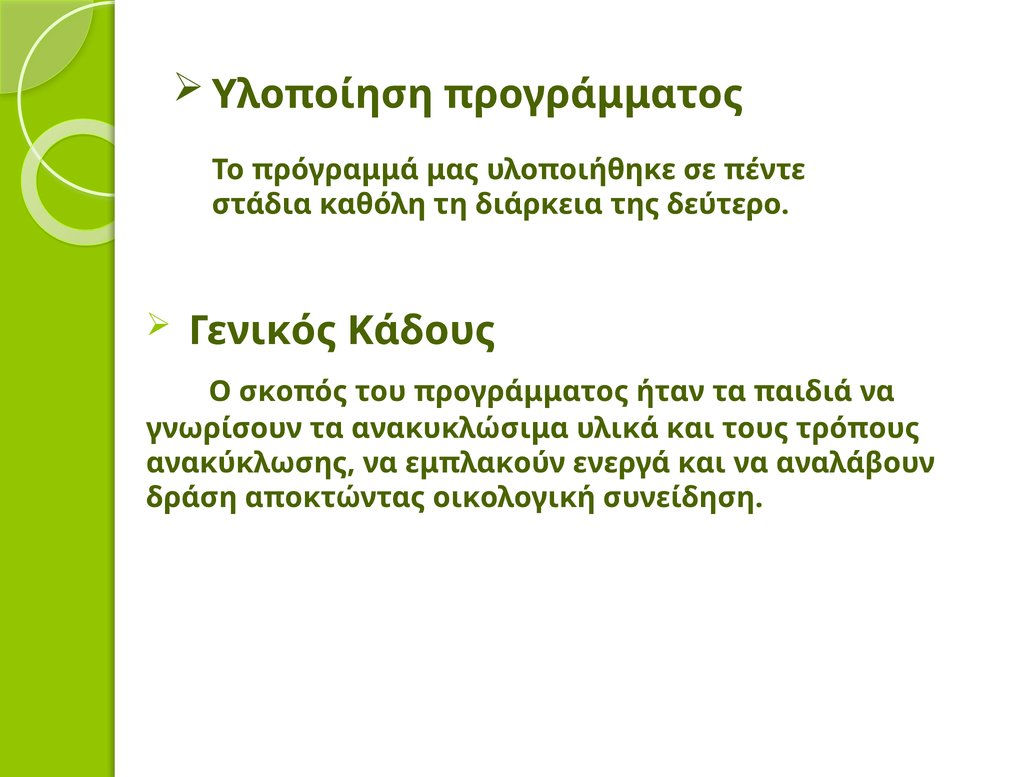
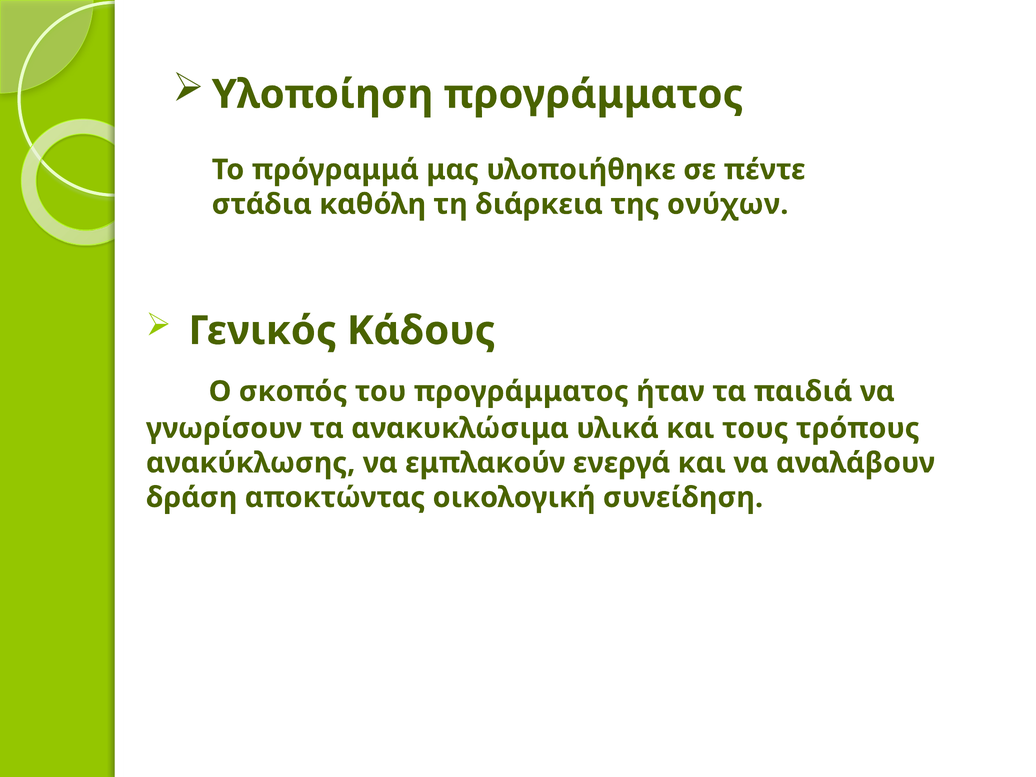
δεύτερο: δεύτερο -> ονύχων
